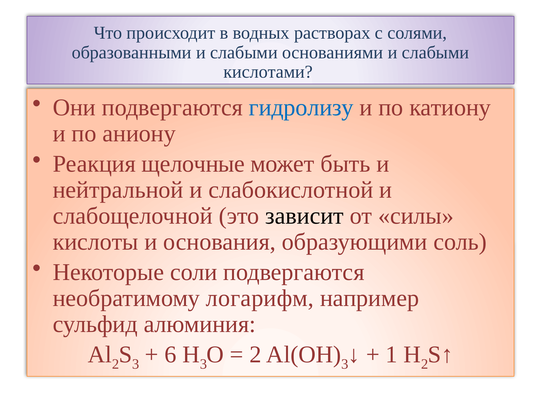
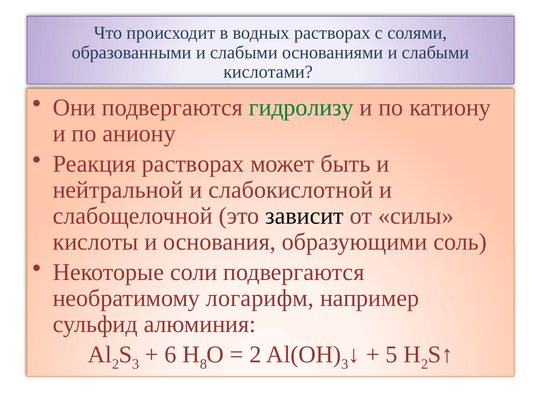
гидролизу colour: blue -> green
Реакция щелочные: щелочные -> растворах
3 at (203, 364): 3 -> 8
1: 1 -> 5
